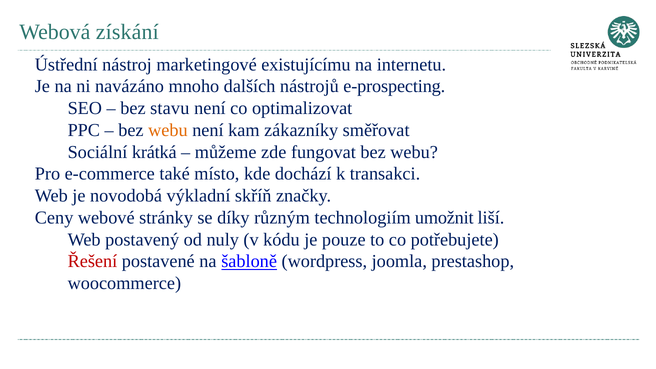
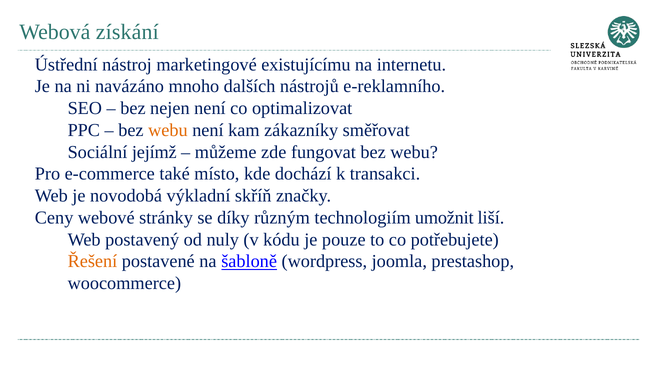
e-prospecting: e-prospecting -> e-reklamního
stavu: stavu -> nejen
krátká: krátká -> jejímž
Řešení colour: red -> orange
